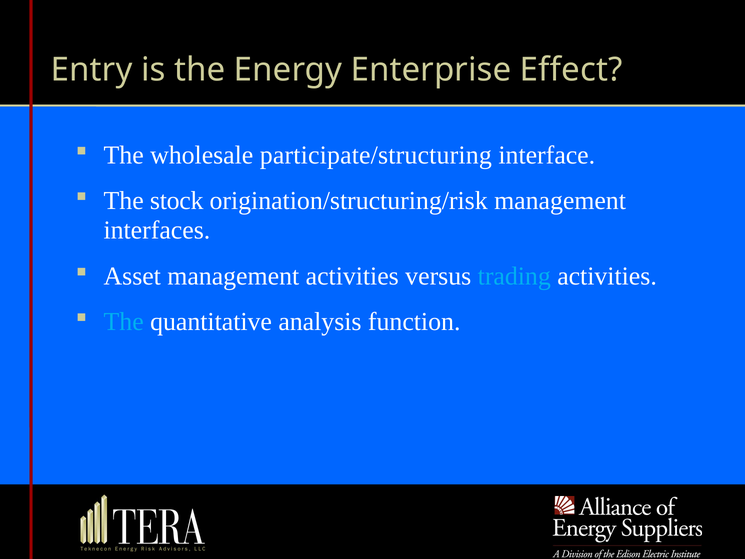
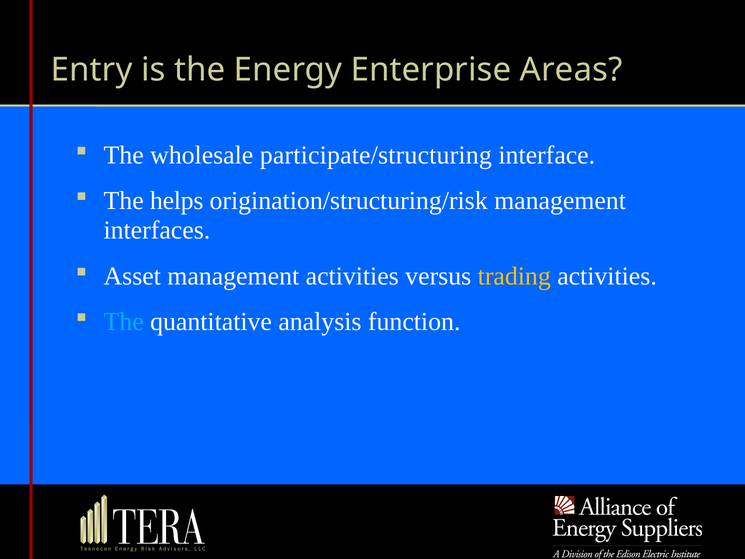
Effect: Effect -> Areas
stock: stock -> helps
trading colour: light blue -> yellow
